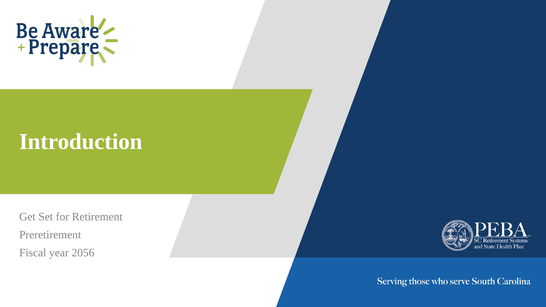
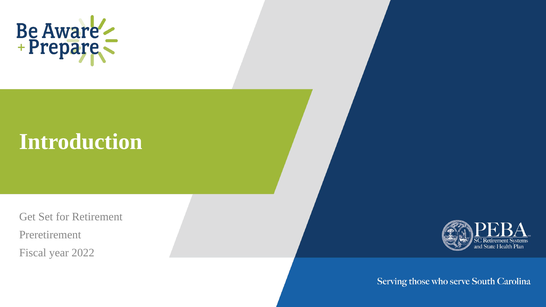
2056: 2056 -> 2022
